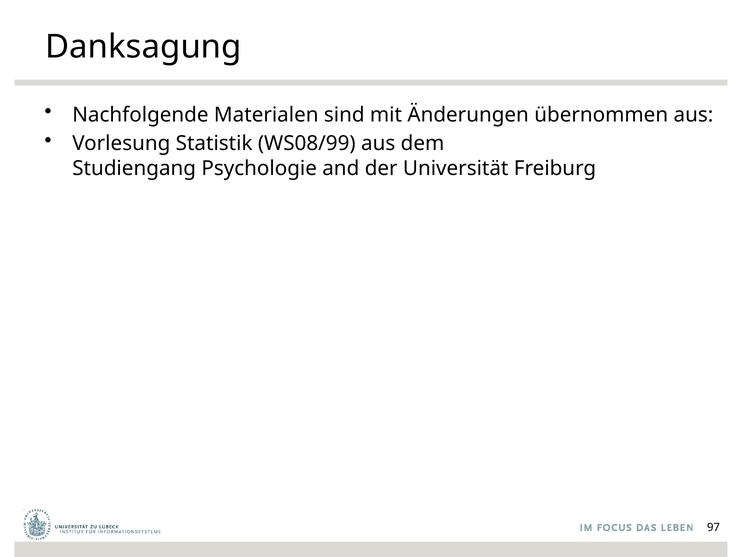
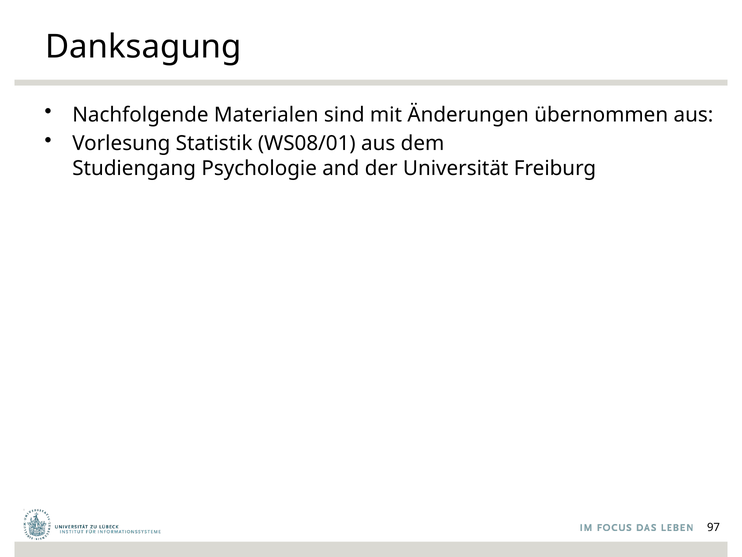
WS08/99: WS08/99 -> WS08/01
